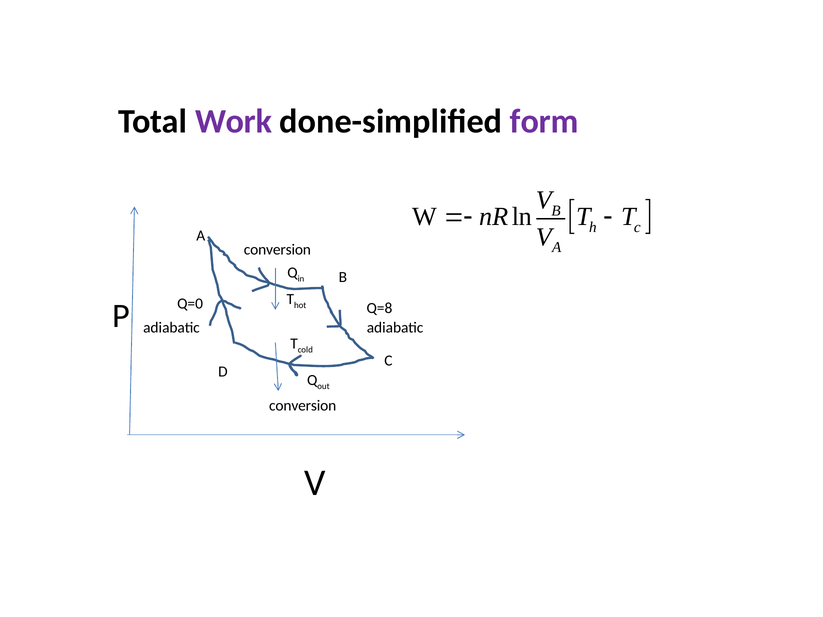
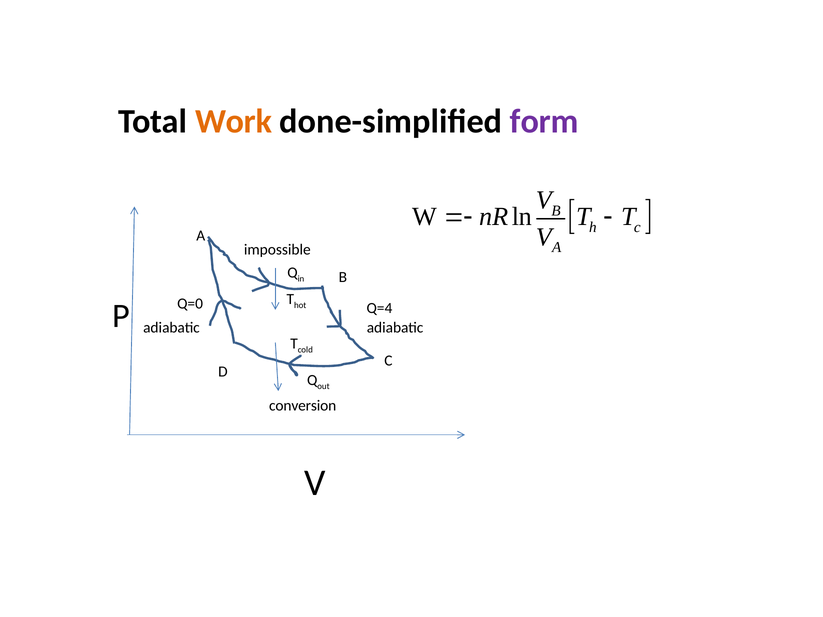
Work colour: purple -> orange
conversion at (277, 250): conversion -> impossible
Q=8: Q=8 -> Q=4
